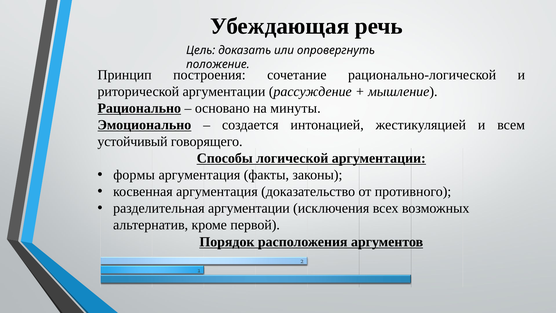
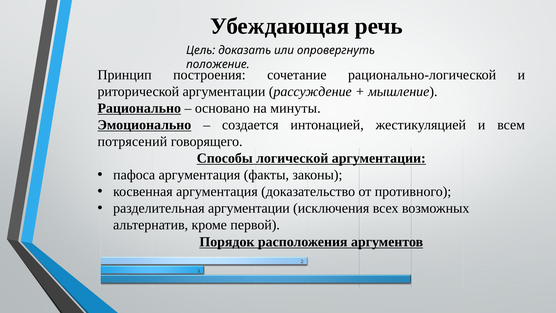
устойчивый: устойчивый -> потрясений
формы: формы -> пафоса
